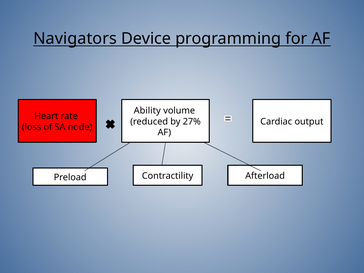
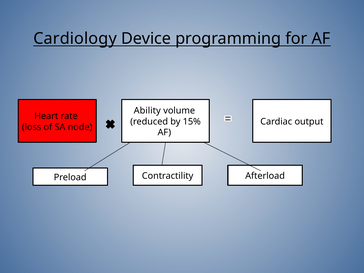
Navigators: Navigators -> Cardiology
27%: 27% -> 15%
